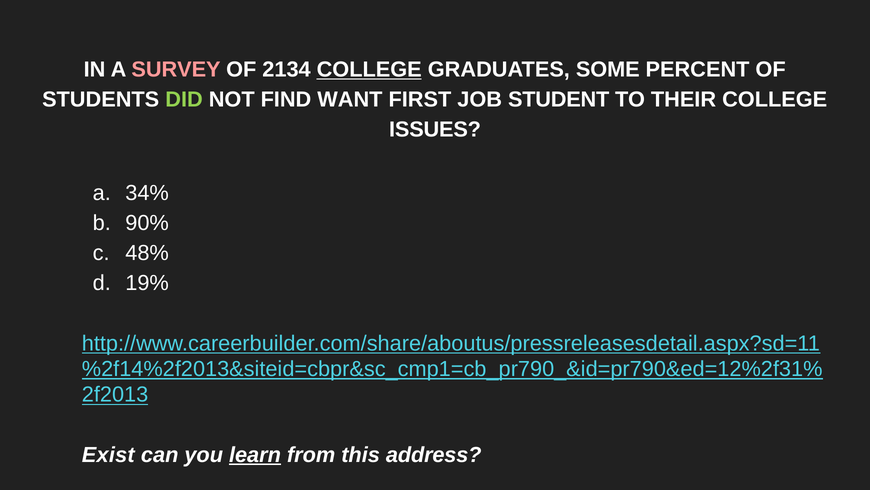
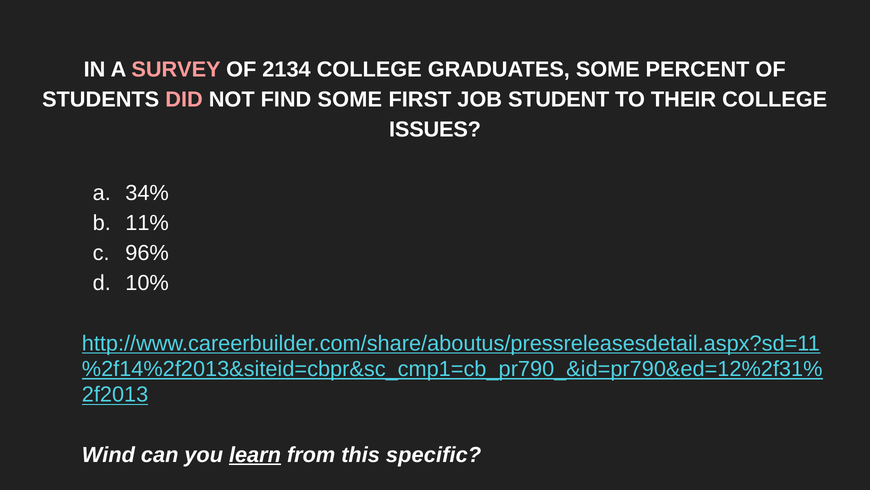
COLLEGE at (369, 70) underline: present -> none
DID colour: light green -> pink
FIND WANT: WANT -> SOME
90%: 90% -> 11%
48%: 48% -> 96%
19%: 19% -> 10%
Exist: Exist -> Wind
address: address -> specific
